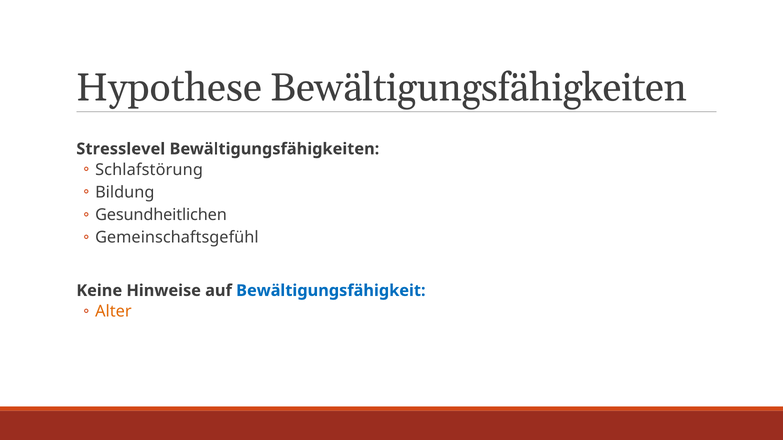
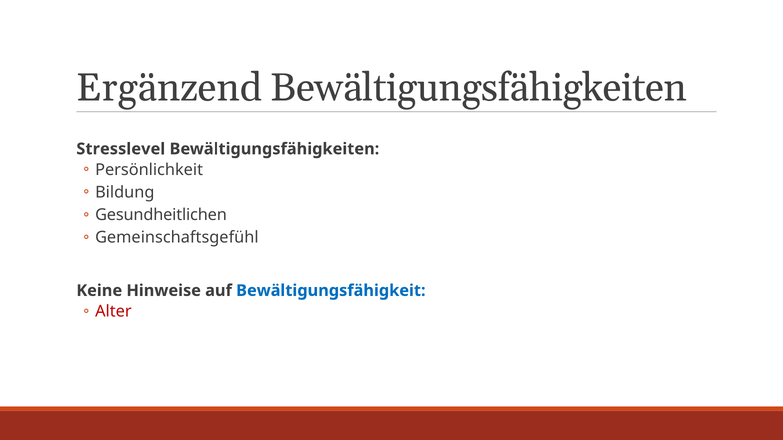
Hypothese: Hypothese -> Ergänzend
Schlafstörung: Schlafstörung -> Persönlichkeit
Alter colour: orange -> red
